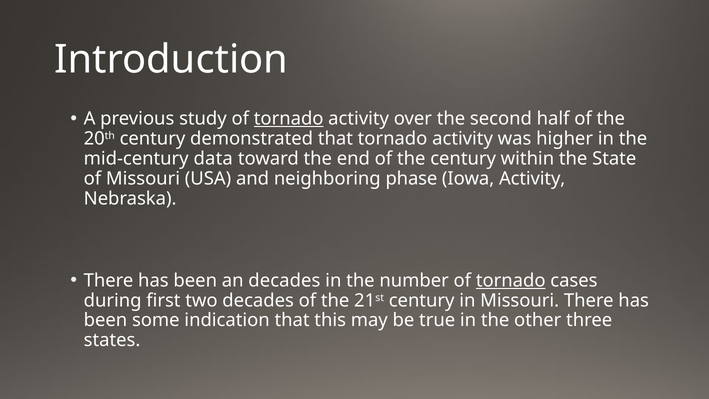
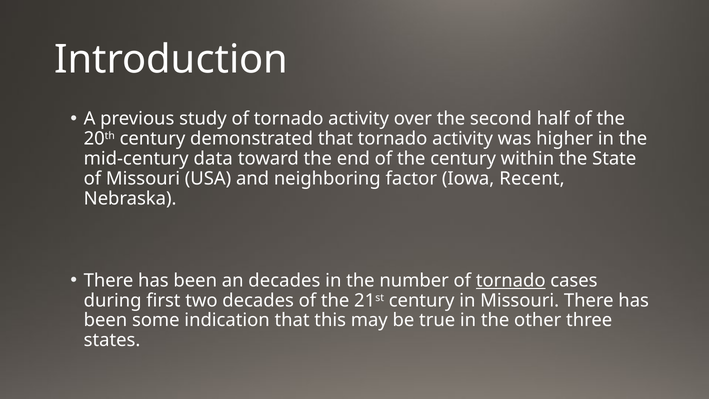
tornado at (289, 119) underline: present -> none
phase: phase -> factor
Iowa Activity: Activity -> Recent
